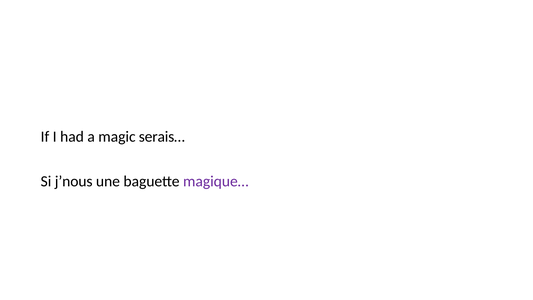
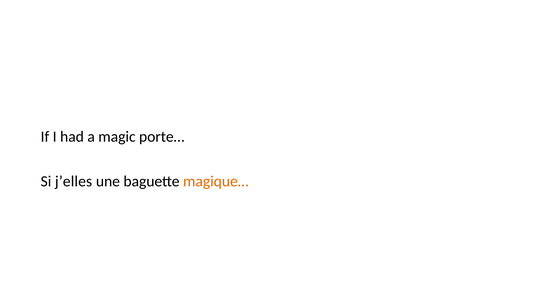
serais…: serais… -> porte…
j’nous: j’nous -> j’elles
magique… colour: purple -> orange
